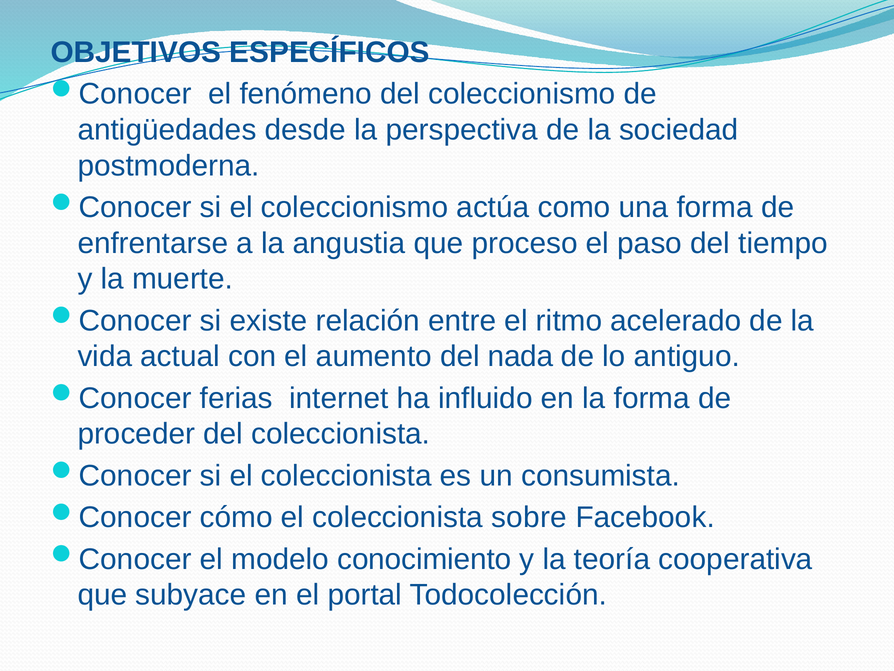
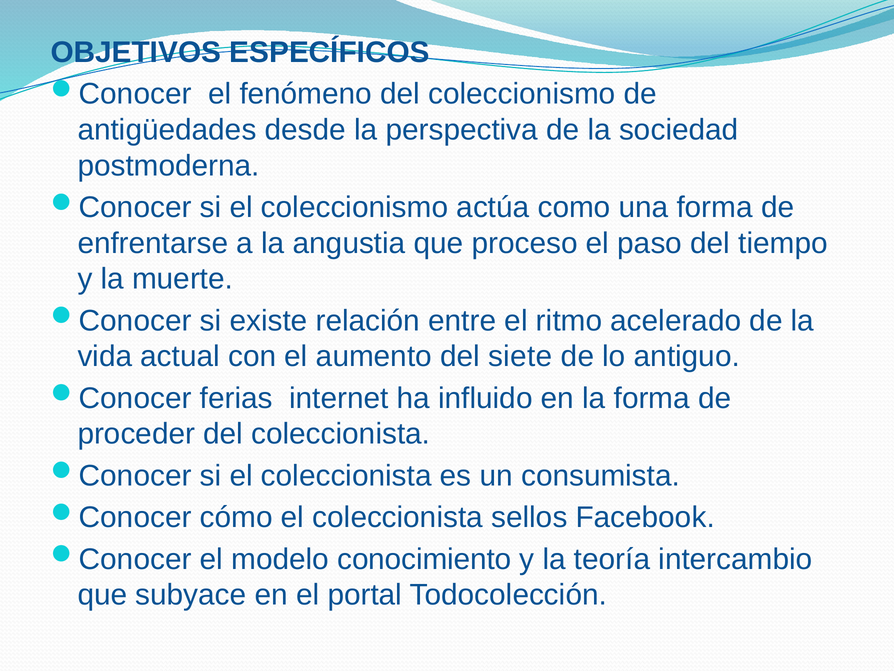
nada: nada -> siete
sobre: sobre -> sellos
cooperativa: cooperativa -> intercambio
